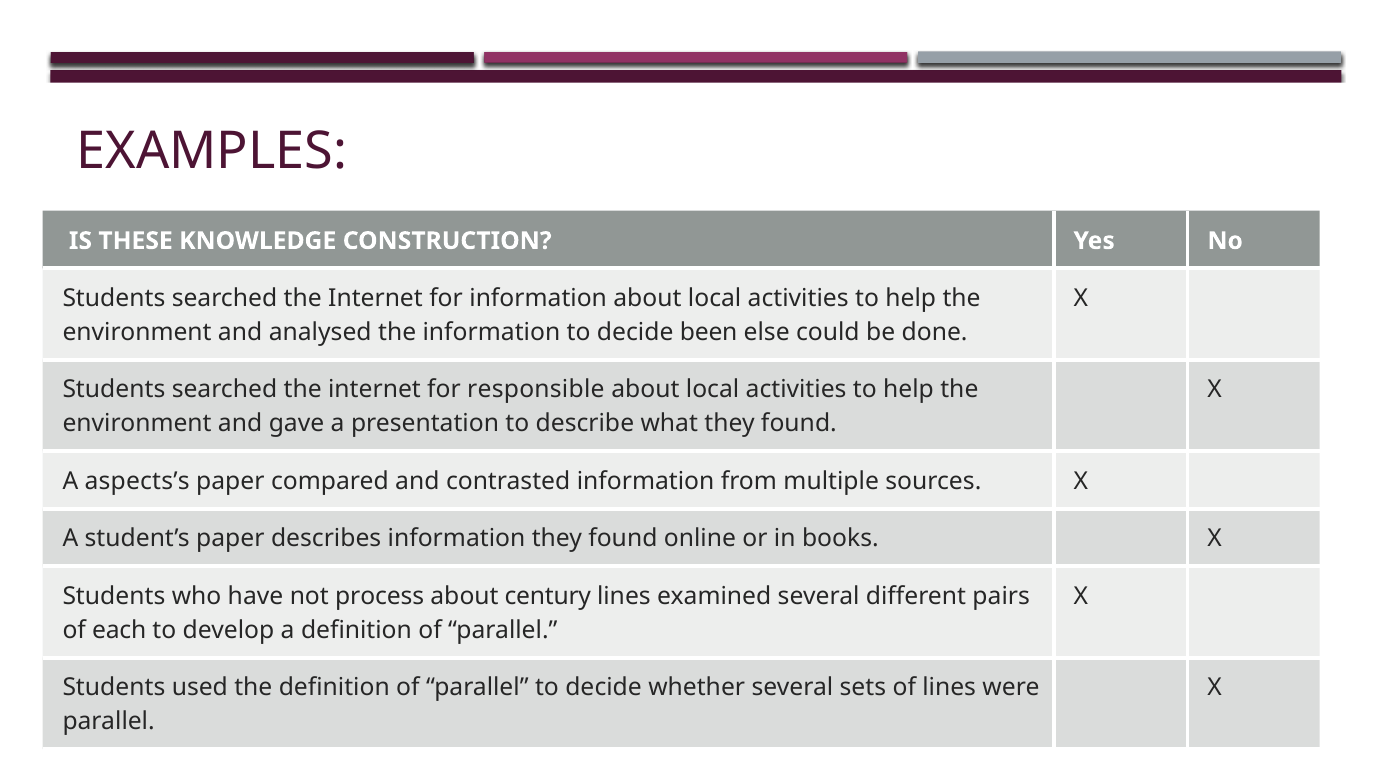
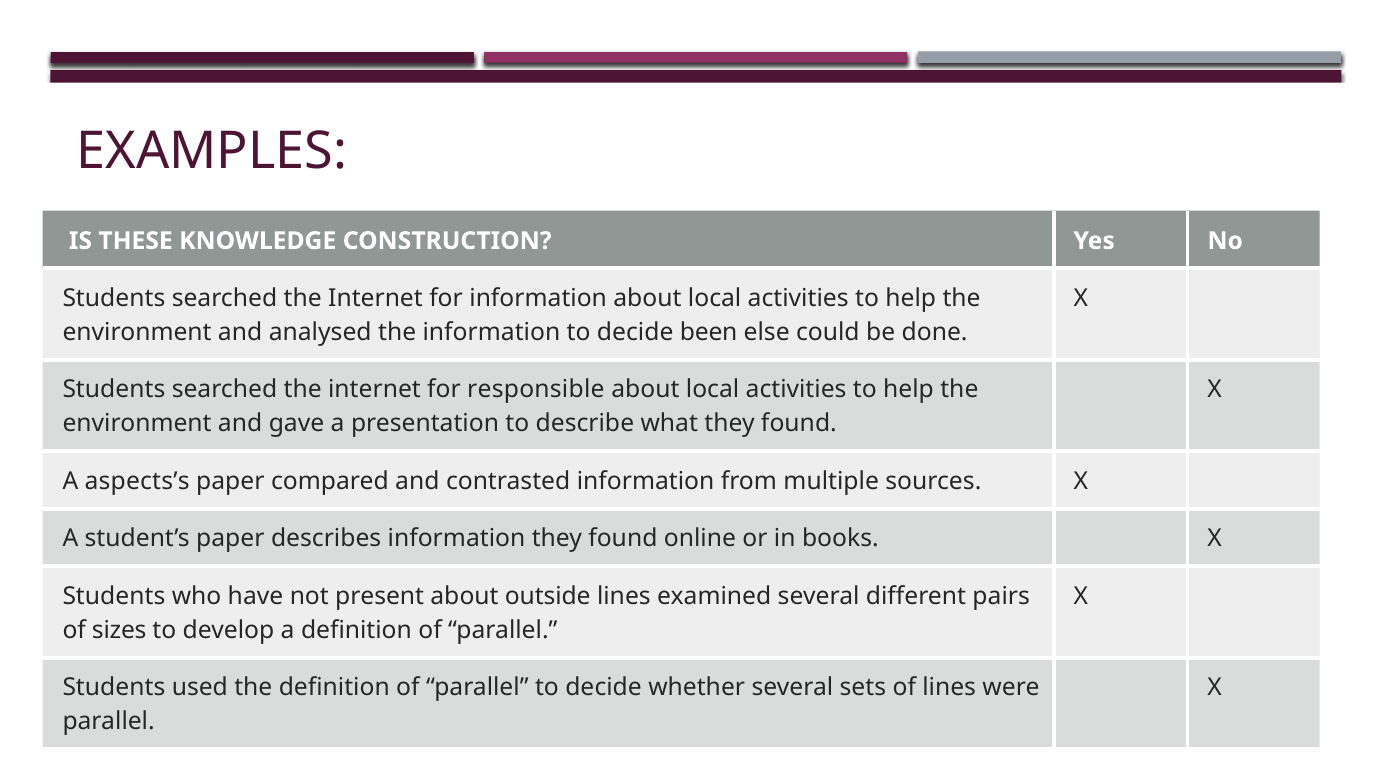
process: process -> present
century: century -> outside
each: each -> sizes
